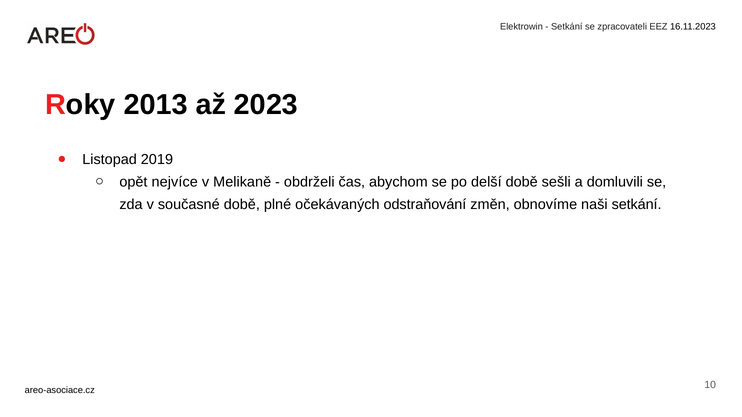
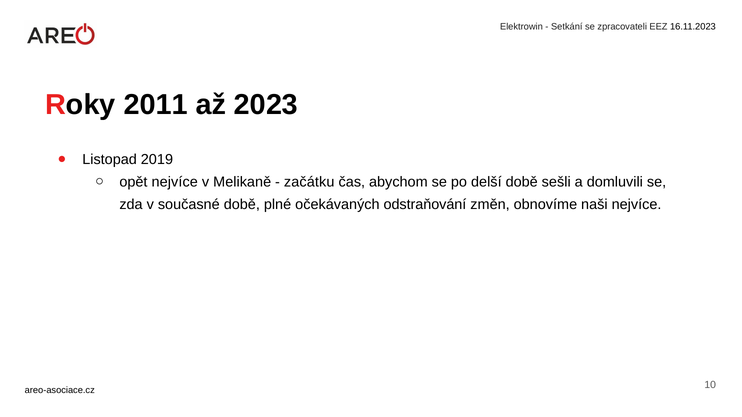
2013: 2013 -> 2011
obdrželi: obdrželi -> začátku
naši setkání: setkání -> nejvíce
